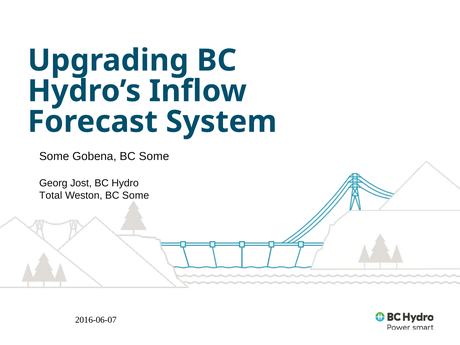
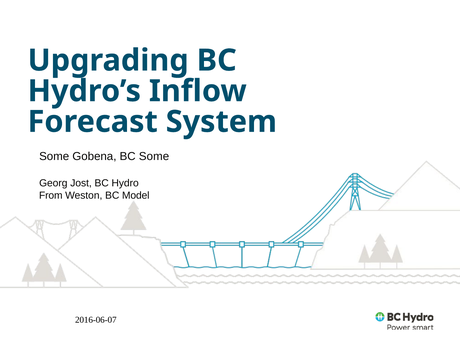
Total: Total -> From
Weston BC Some: Some -> Model
